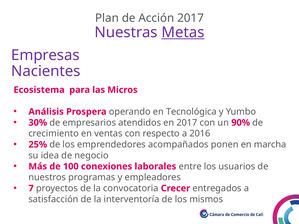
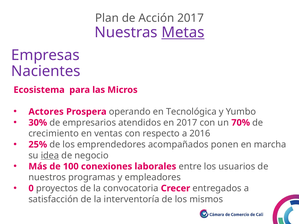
Análisis: Análisis -> Actores
90%: 90% -> 70%
idea underline: none -> present
7: 7 -> 0
